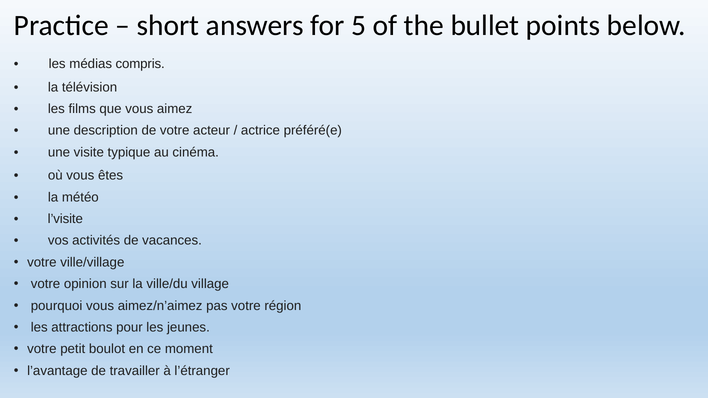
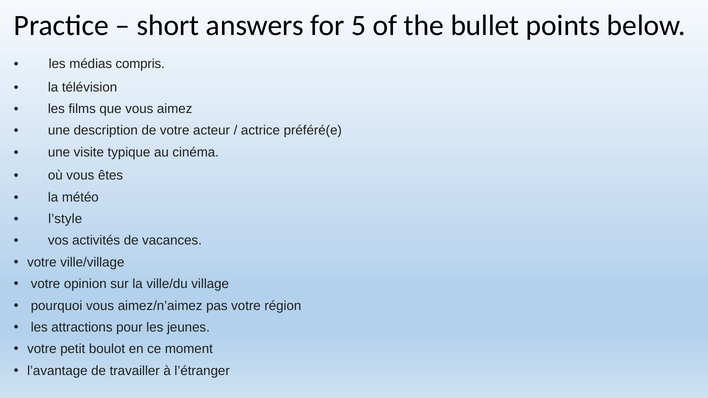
l’visite: l’visite -> l’style
